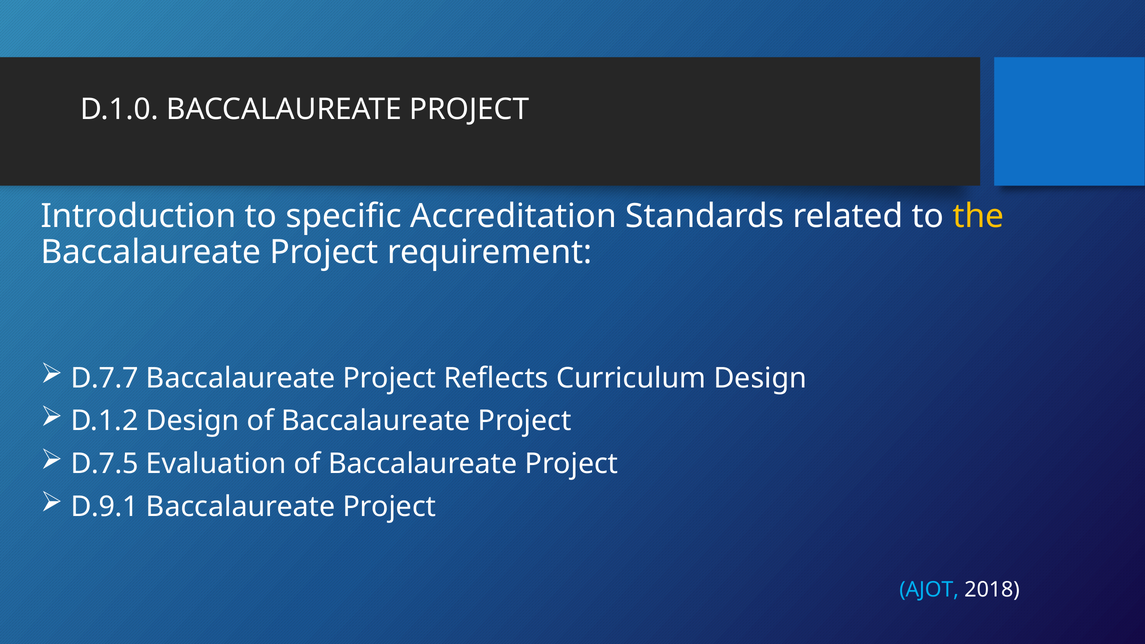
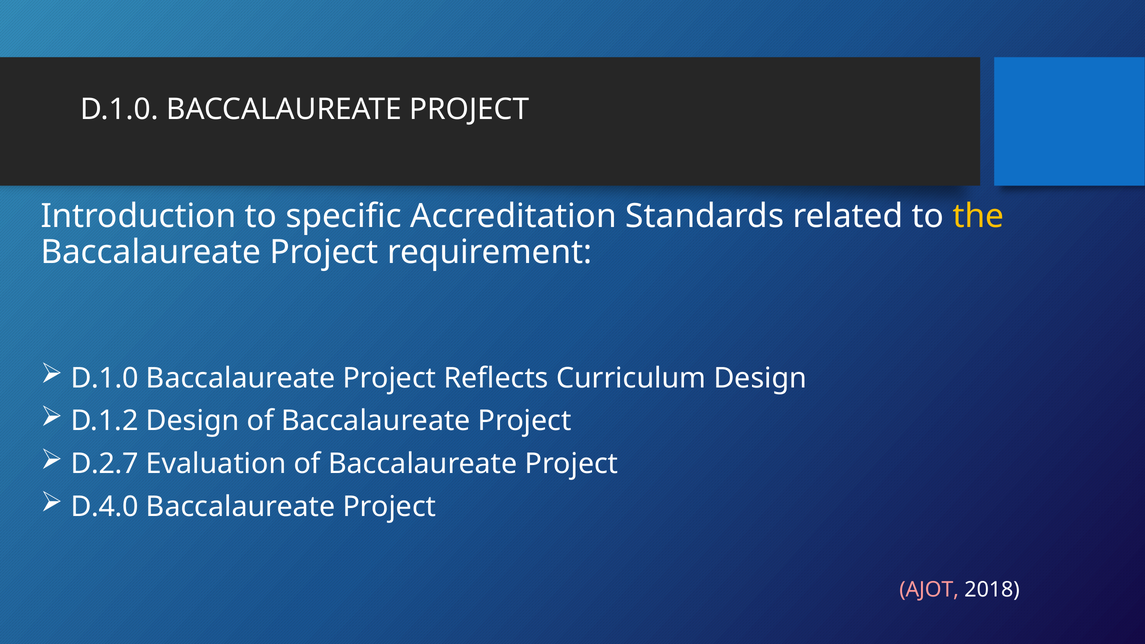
D.7.7 at (105, 378): D.7.7 -> D.1.0
D.7.5: D.7.5 -> D.2.7
D.9.1: D.9.1 -> D.4.0
AJOT colour: light blue -> pink
